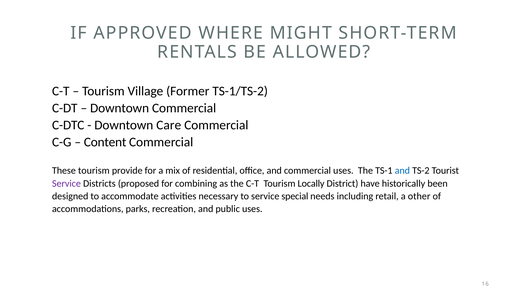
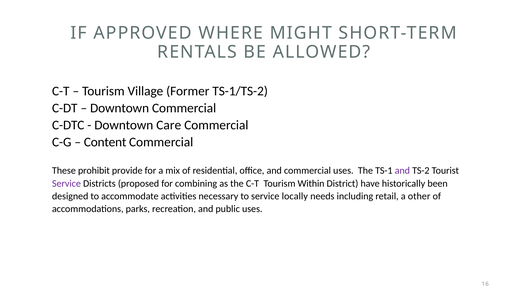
These tourism: tourism -> prohibit
and at (402, 170) colour: blue -> purple
Locally: Locally -> Within
special: special -> locally
